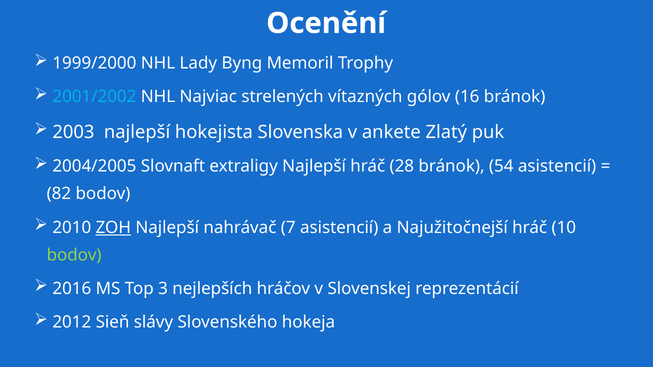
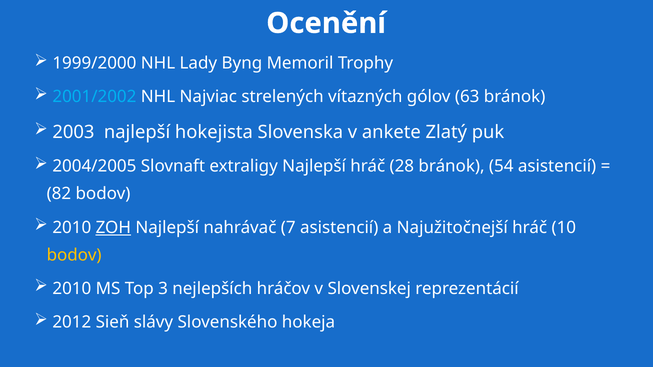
16: 16 -> 63
bodov at (74, 255) colour: light green -> yellow
2016 at (72, 289): 2016 -> 2010
